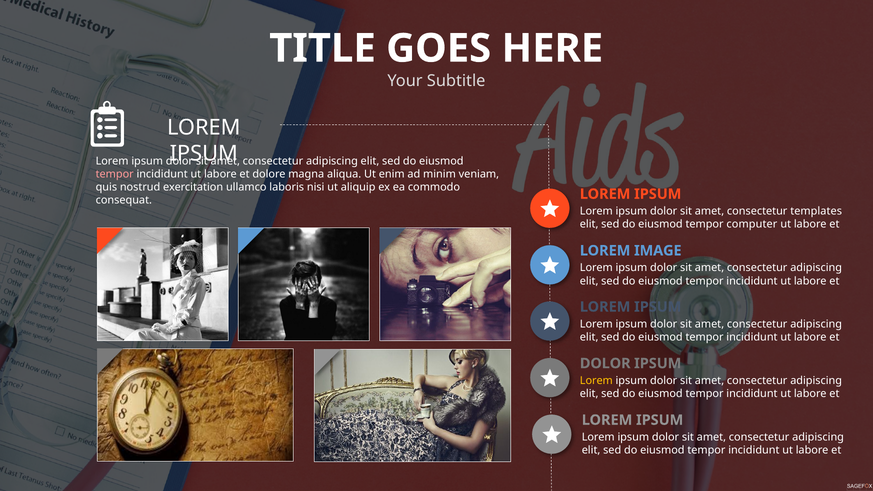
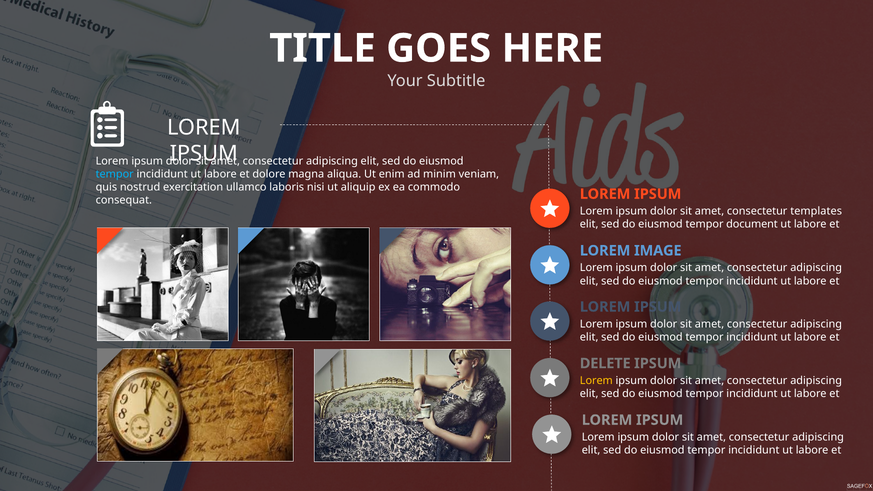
tempor at (115, 174) colour: pink -> light blue
computer: computer -> document
DOLOR at (605, 363): DOLOR -> DELETE
